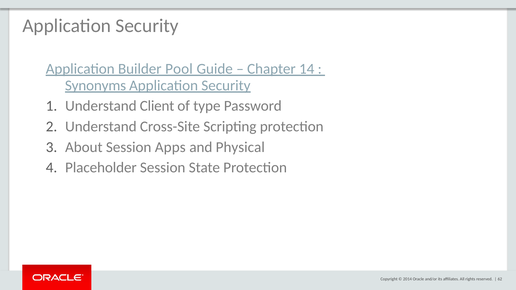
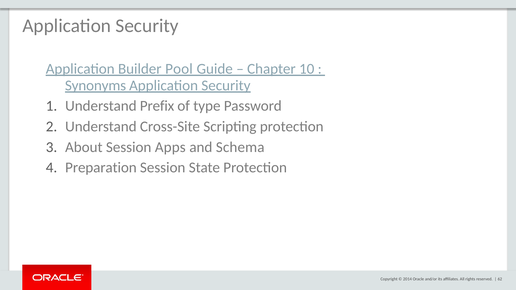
14: 14 -> 10
Client: Client -> Prefix
Physical: Physical -> Schema
Placeholder: Placeholder -> Preparation
